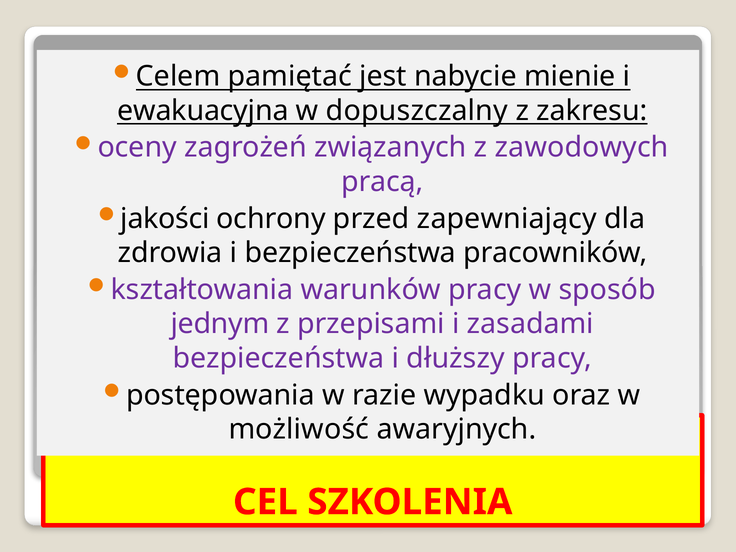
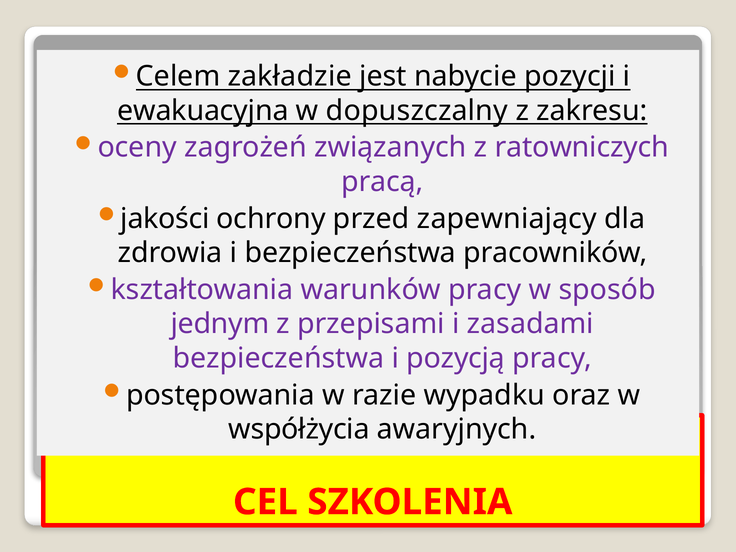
pamiętać: pamiętać -> zakładzie
mienie: mienie -> pozycji
zawodowych: zawodowych -> ratowniczych
dłuższy: dłuższy -> pozycją
możliwość: możliwość -> współżycia
